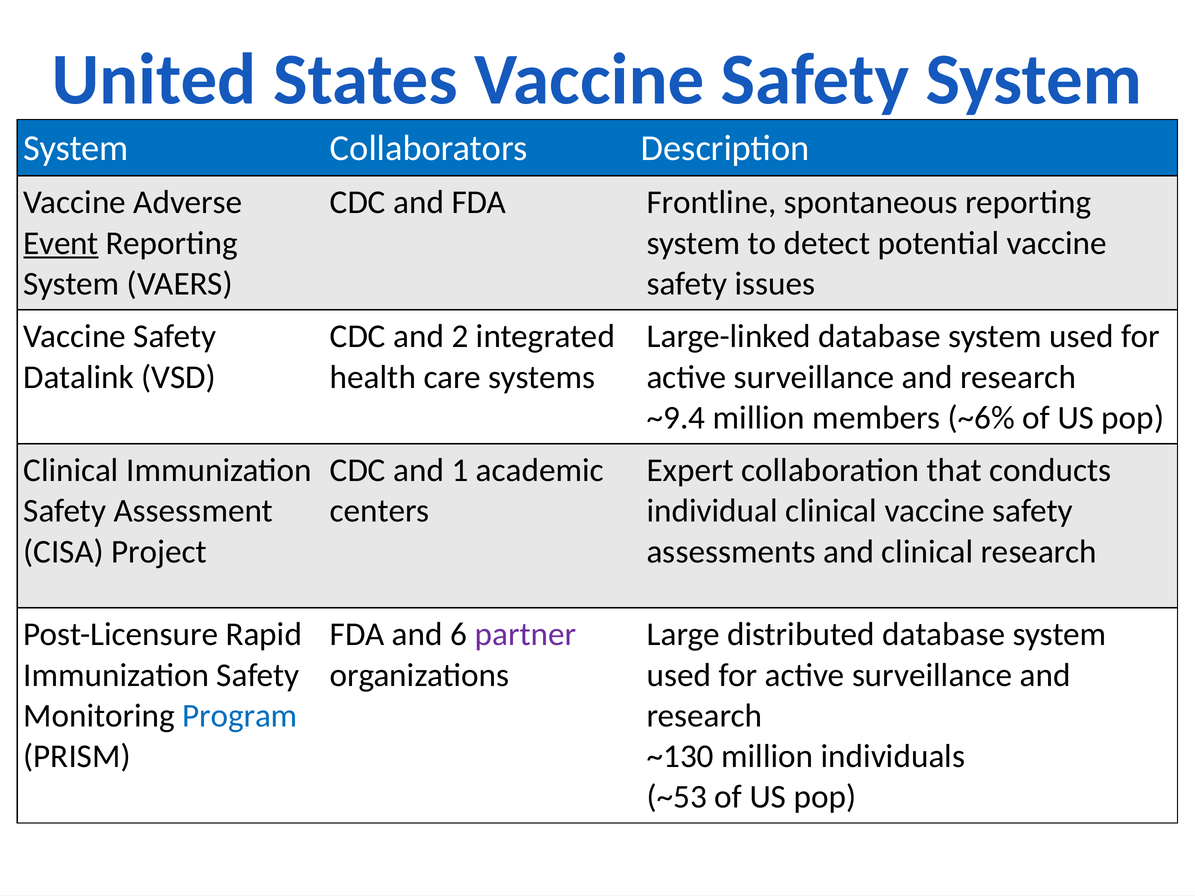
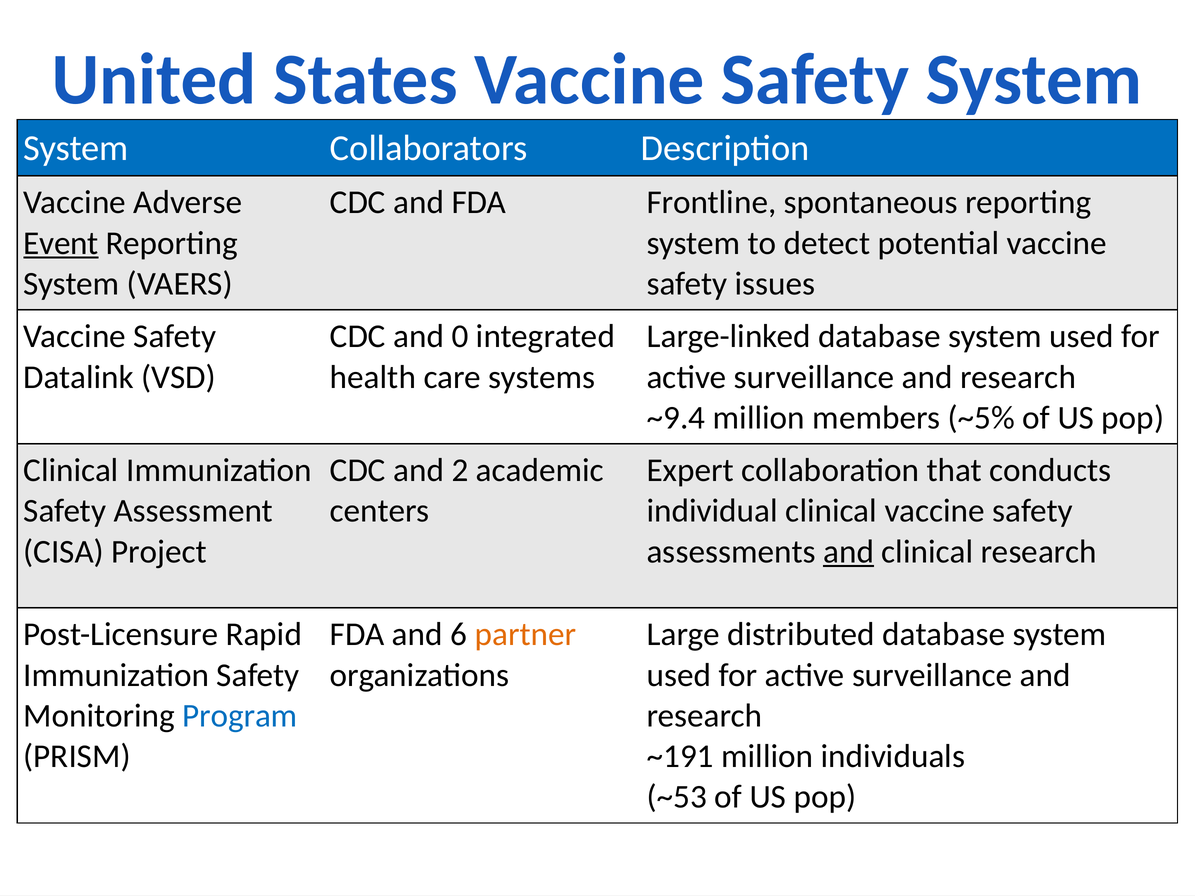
2: 2 -> 0
~6%: ~6% -> ~5%
1: 1 -> 2
and at (849, 552) underline: none -> present
partner colour: purple -> orange
~130: ~130 -> ~191
